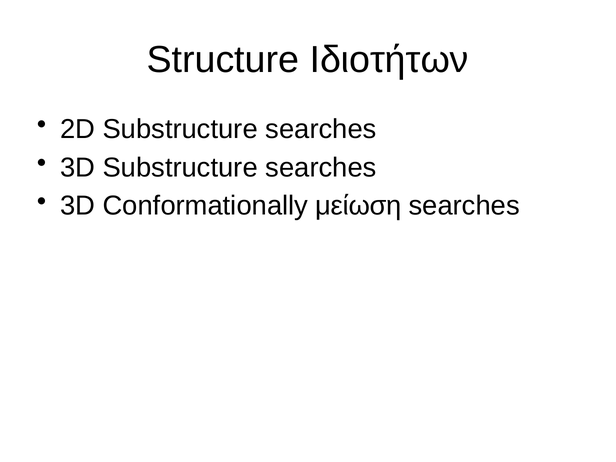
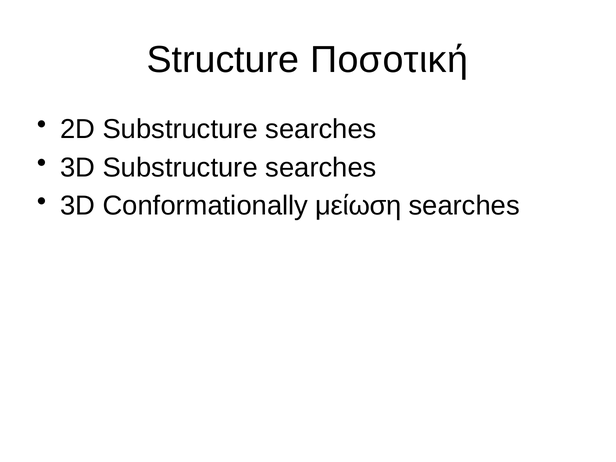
Ιδιοτήτων: Ιδιοτήτων -> Ποσοτική
